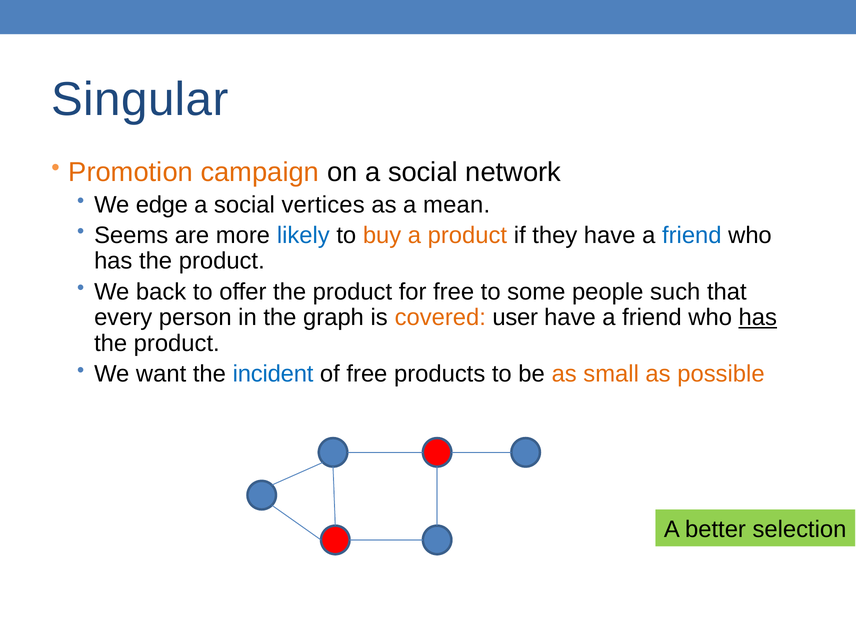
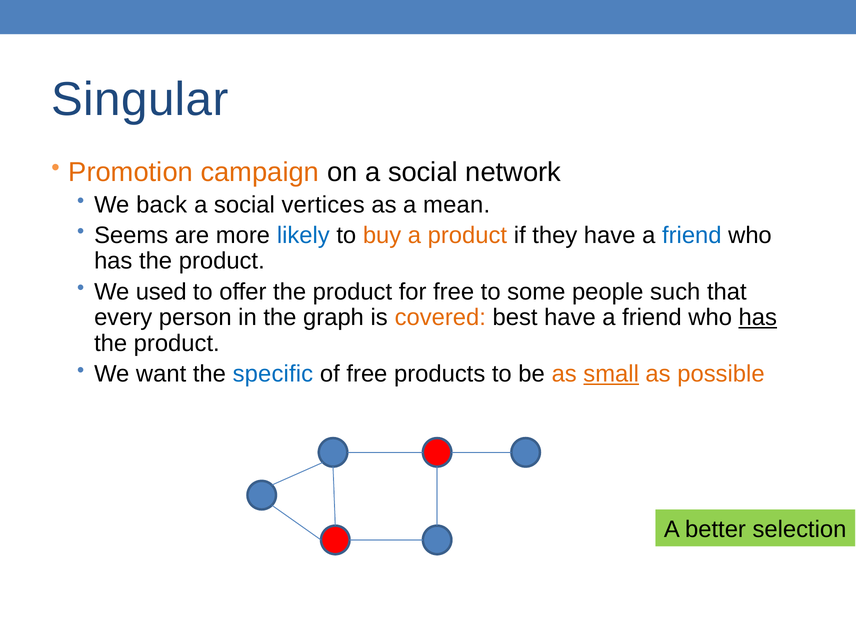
edge: edge -> back
back: back -> used
user: user -> best
incident: incident -> specific
small underline: none -> present
